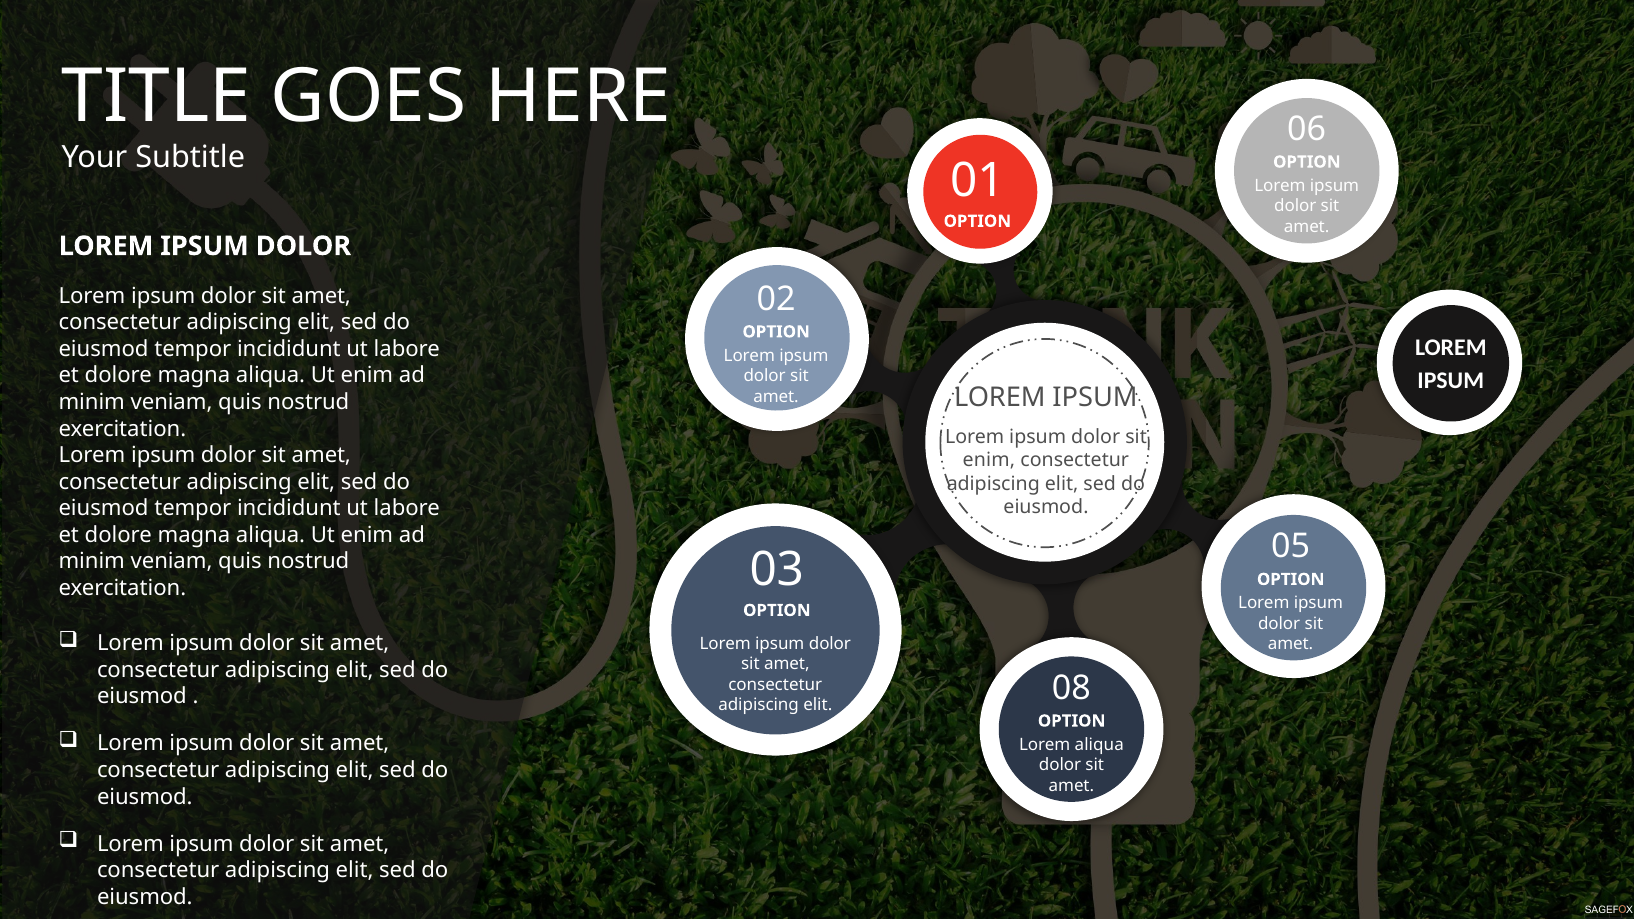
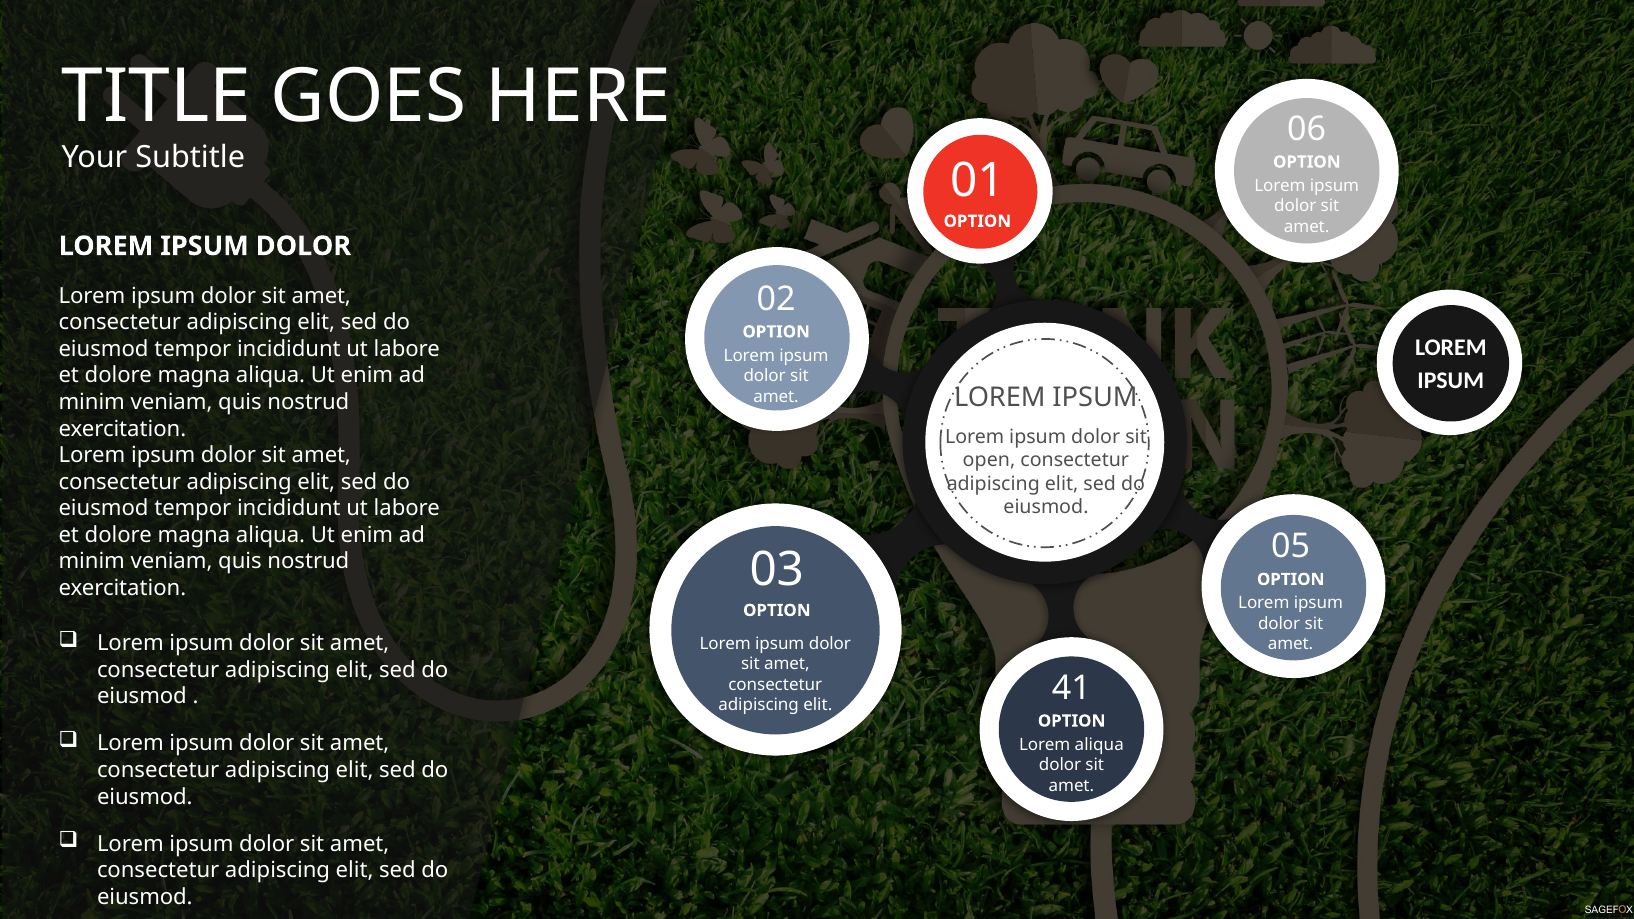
enim at (989, 460): enim -> open
08: 08 -> 41
